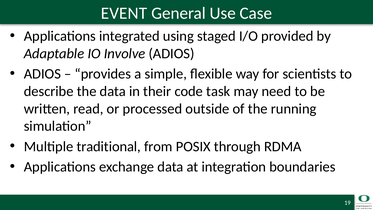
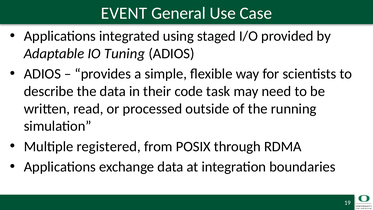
Involve: Involve -> Tuning
traditional: traditional -> registered
